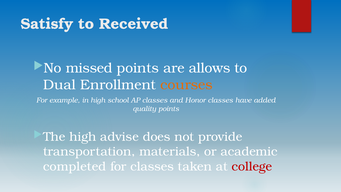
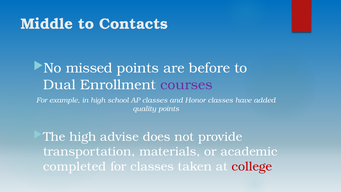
Satisfy: Satisfy -> Middle
Received: Received -> Contacts
allows: allows -> before
courses colour: orange -> purple
